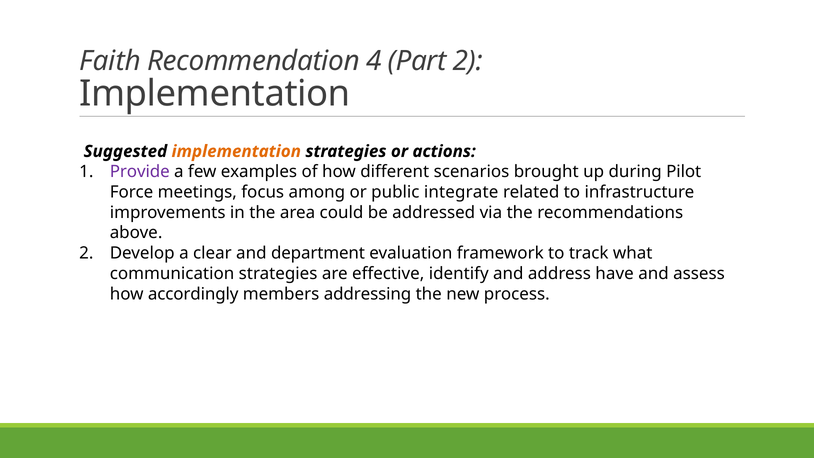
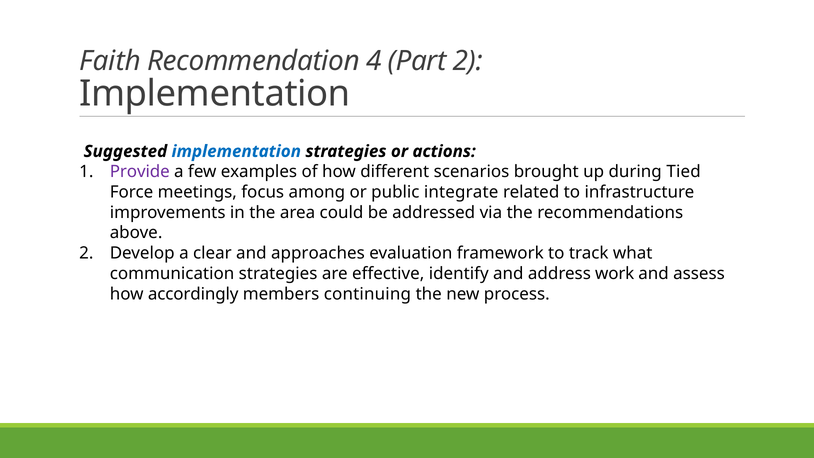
implementation at (236, 151) colour: orange -> blue
Pilot: Pilot -> Tied
department: department -> approaches
have: have -> work
addressing: addressing -> continuing
